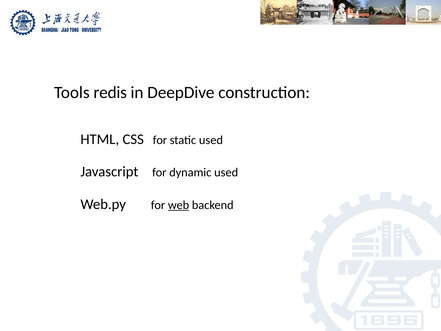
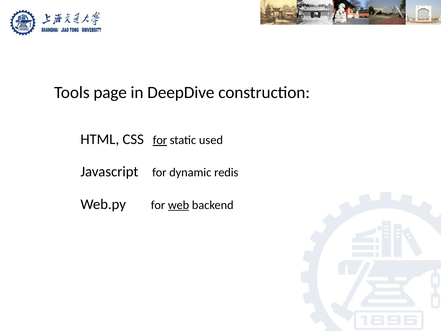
redis: redis -> page
for at (160, 140) underline: none -> present
dynamic used: used -> redis
